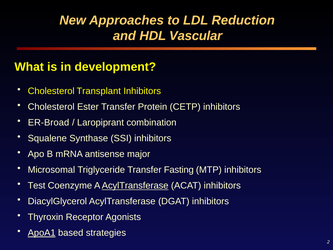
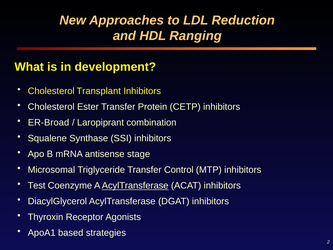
Vascular: Vascular -> Ranging
major: major -> stage
Fasting: Fasting -> Control
ApoA1 underline: present -> none
